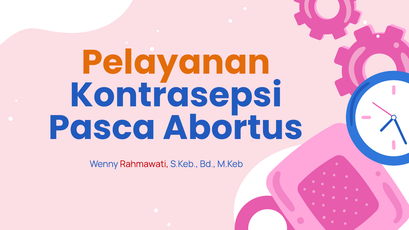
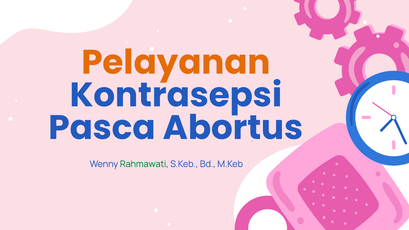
Rahmawati colour: red -> green
